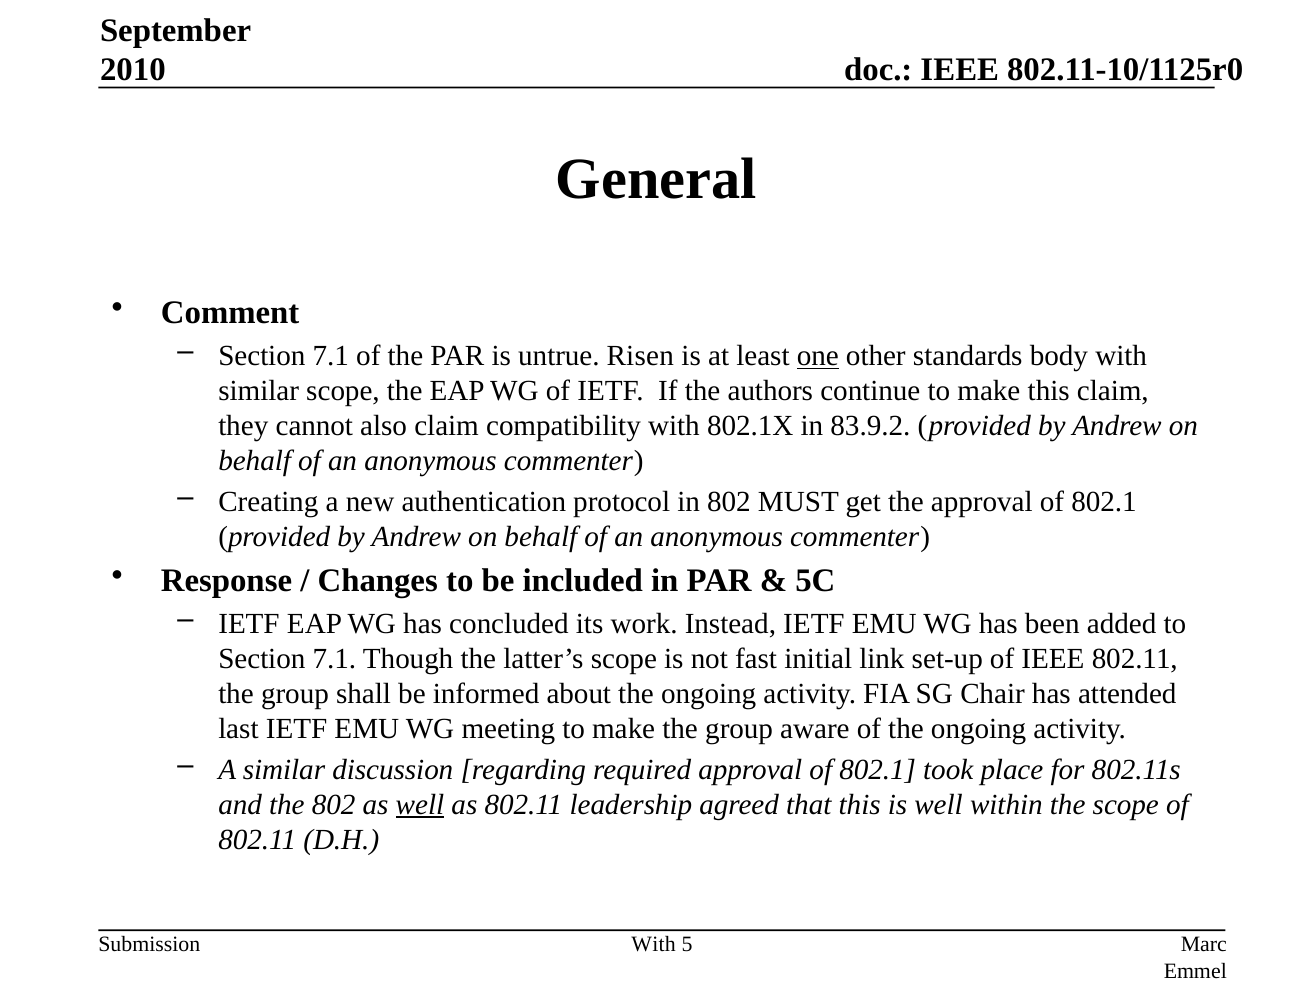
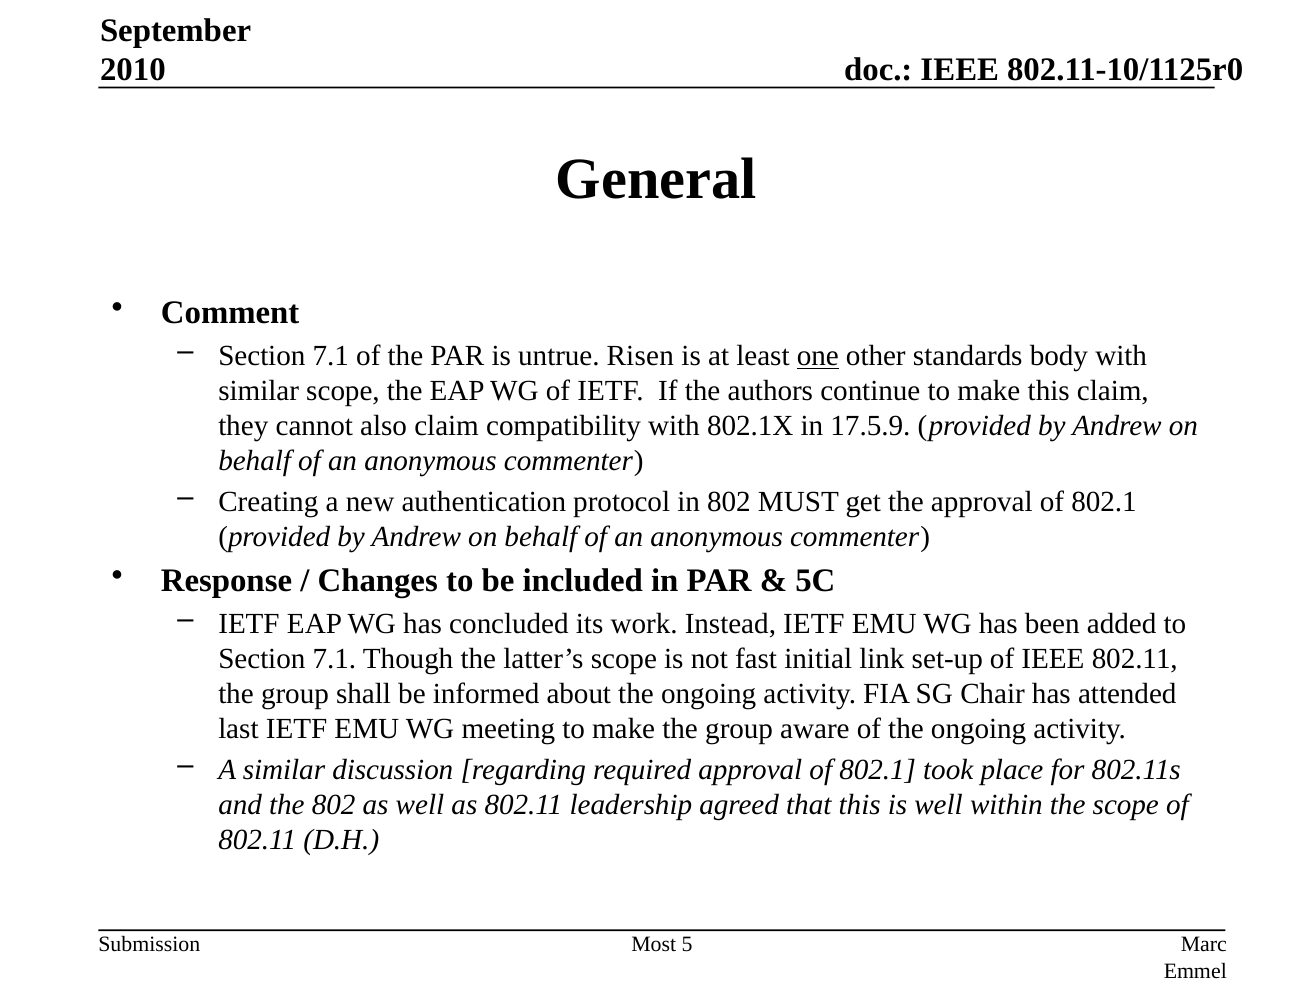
83.9.2: 83.9.2 -> 17.5.9
well at (420, 804) underline: present -> none
With at (654, 944): With -> Most
